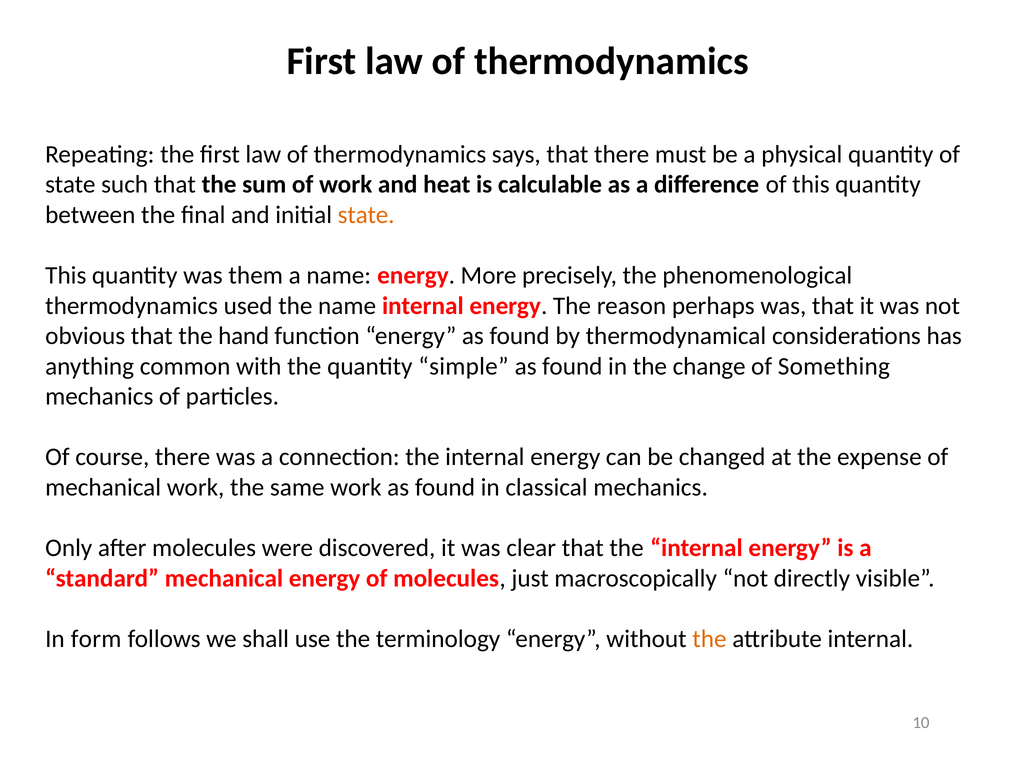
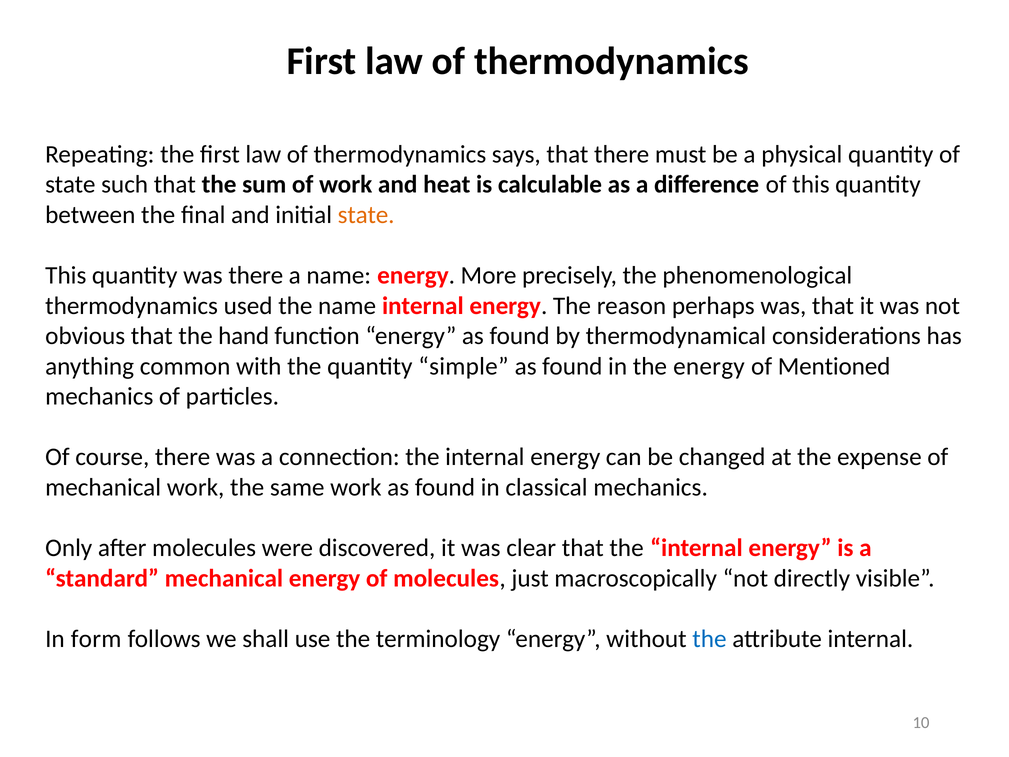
was them: them -> there
the change: change -> energy
Something: Something -> Mentioned
the at (709, 639) colour: orange -> blue
